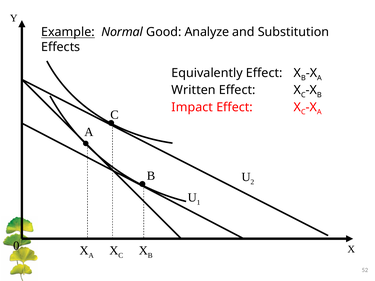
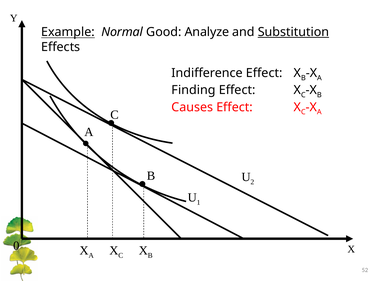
Substitution underline: none -> present
Equivalently: Equivalently -> Indifference
Written: Written -> Finding
Impact: Impact -> Causes
